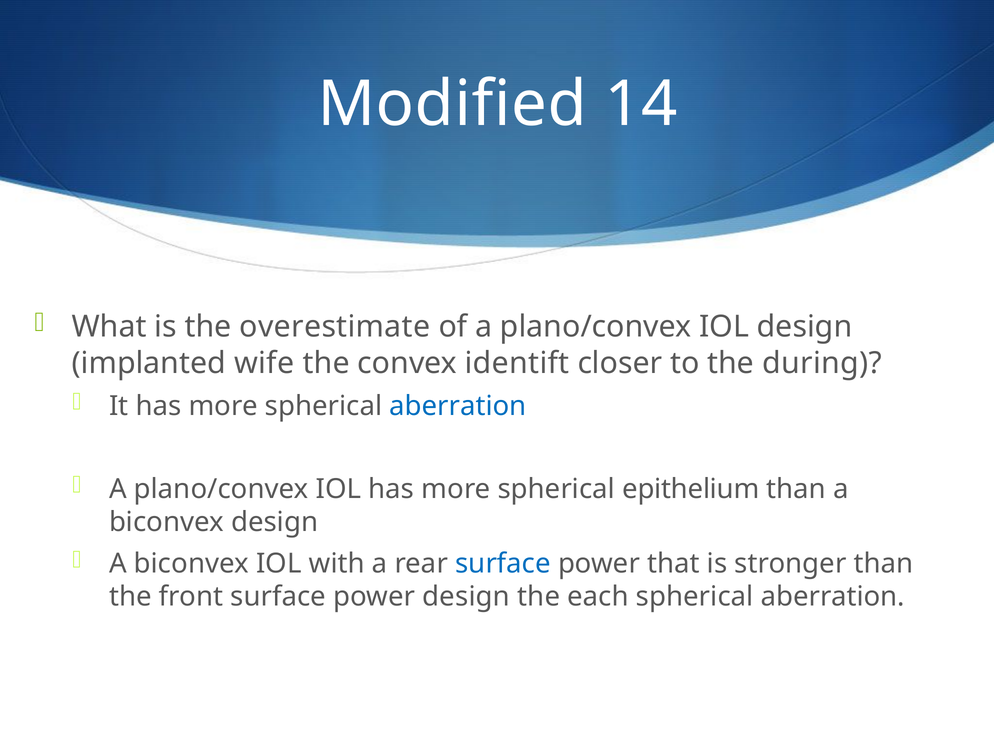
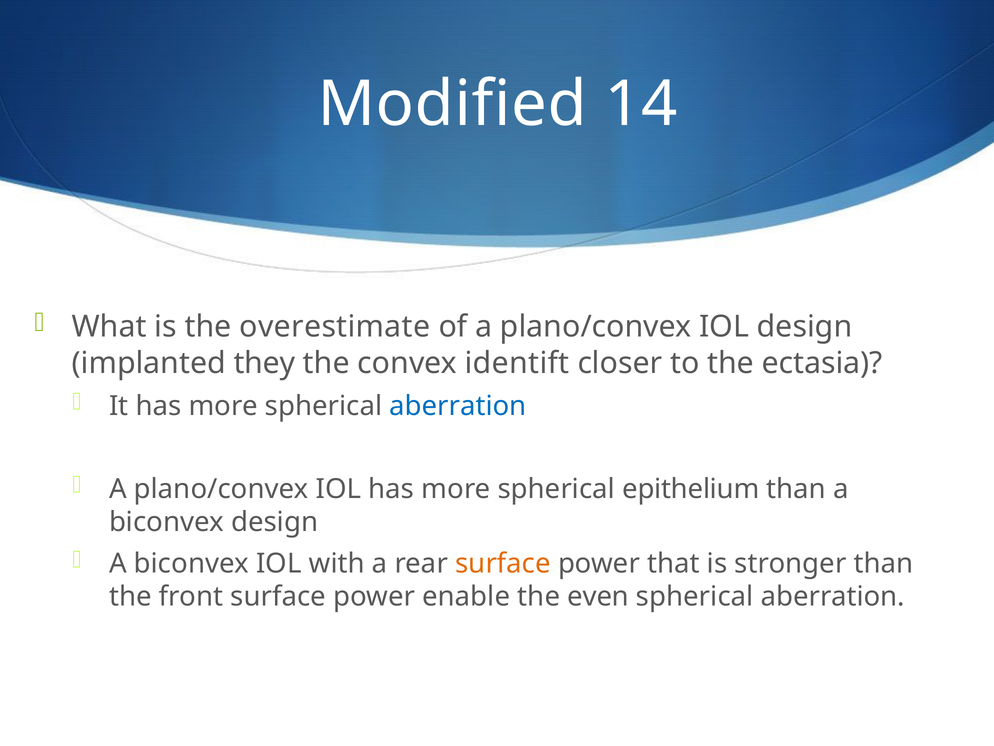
wife: wife -> they
during: during -> ectasia
surface at (503, 563) colour: blue -> orange
power design: design -> enable
each: each -> even
